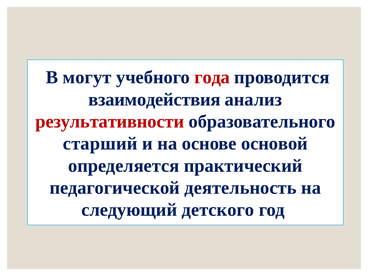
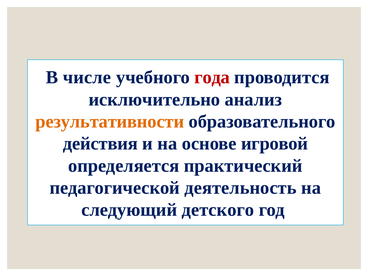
могут: могут -> числе
взаимодействия: взаимодействия -> исключительно
результативности colour: red -> orange
старший: старший -> действия
основой: основой -> игровой
